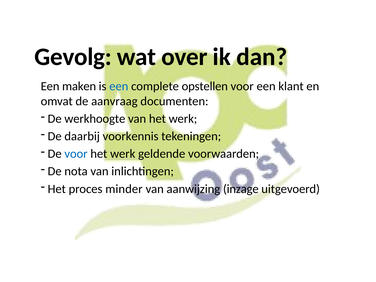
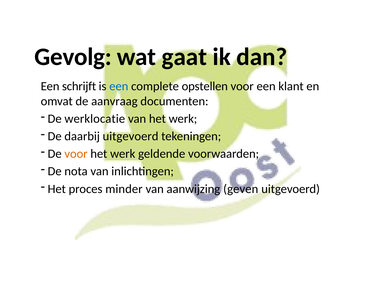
over: over -> gaat
maken: maken -> schrijft
werkhoogte: werkhoogte -> werklocatie
daarbij voorkennis: voorkennis -> uitgevoerd
voor at (76, 154) colour: blue -> orange
inzage: inzage -> geven
